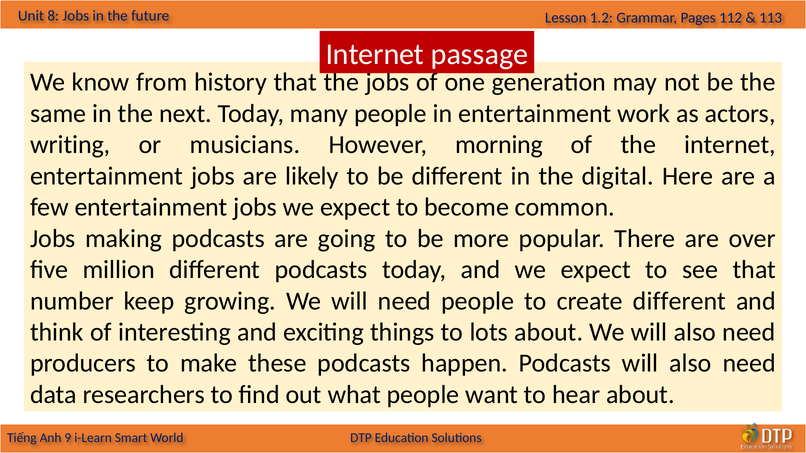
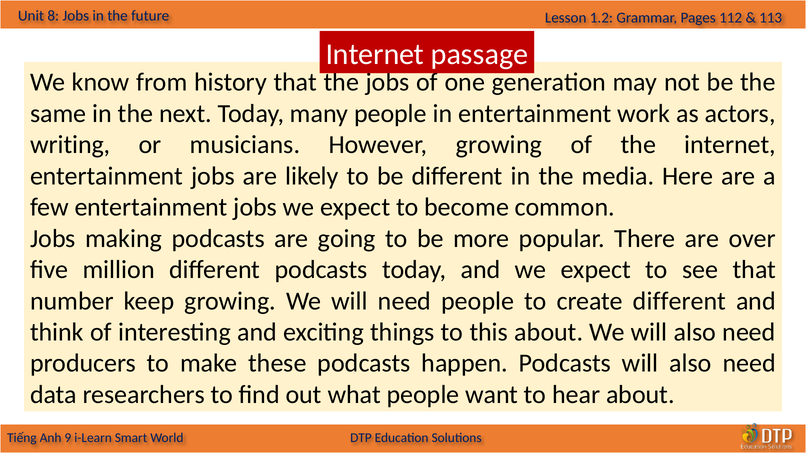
However morning: morning -> growing
digital: digital -> media
lots: lots -> this
